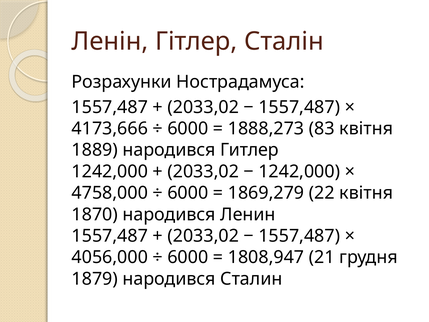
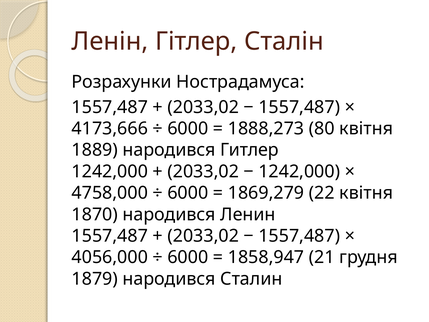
83: 83 -> 80
1808,947: 1808,947 -> 1858,947
